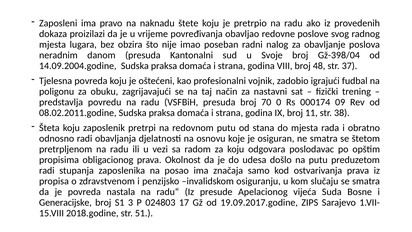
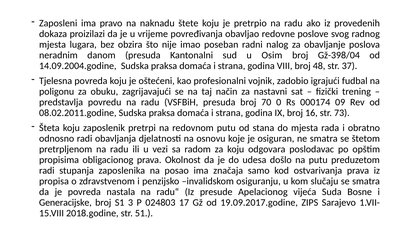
Svoje: Svoje -> Osim
11: 11 -> 16
38: 38 -> 73
